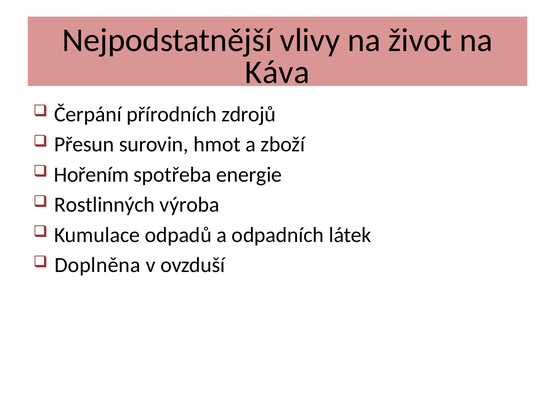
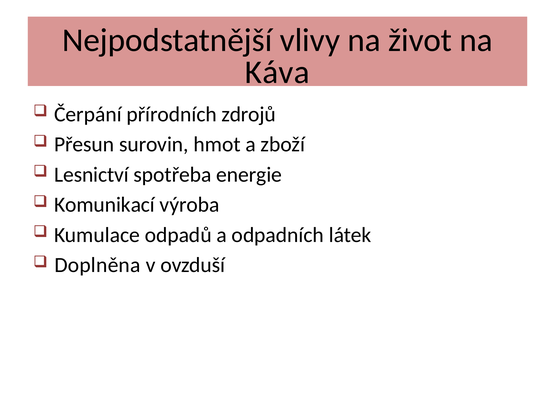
Hořením: Hořením -> Lesnictví
Rostlinných: Rostlinných -> Komunikací
